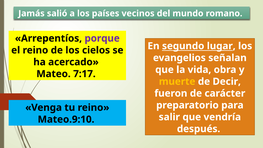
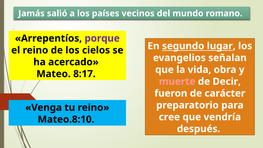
7:17: 7:17 -> 8:17
muerte colour: yellow -> pink
salir: salir -> cree
Mateo.9:10: Mateo.9:10 -> Mateo.8:10
